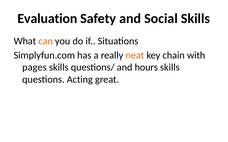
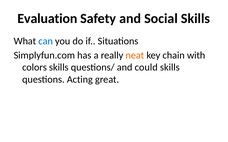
can colour: orange -> blue
pages: pages -> colors
hours: hours -> could
